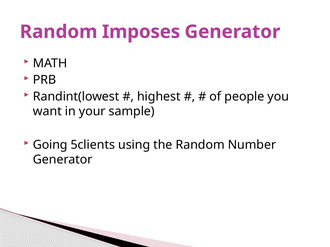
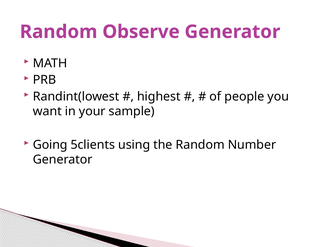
Imposes: Imposes -> Observe
